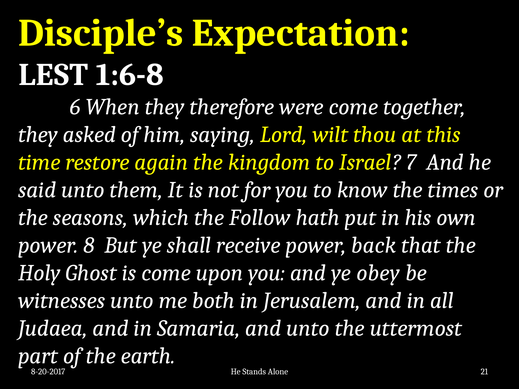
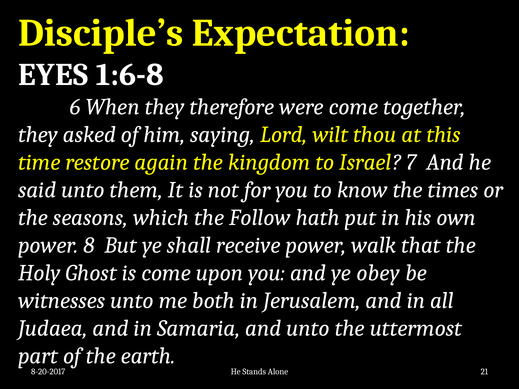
LEST: LEST -> EYES
back: back -> walk
